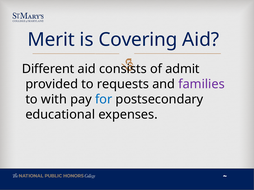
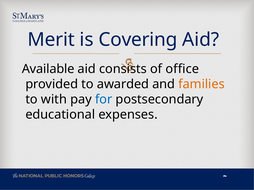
Different: Different -> Available
admit: admit -> office
requests: requests -> awarded
families colour: purple -> orange
